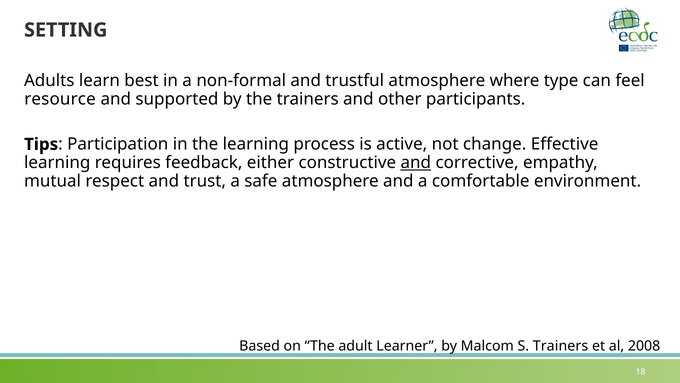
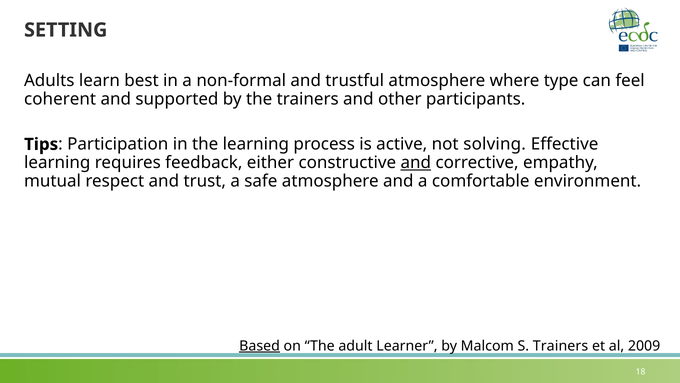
resource: resource -> coherent
change: change -> solving
Based underline: none -> present
2008: 2008 -> 2009
